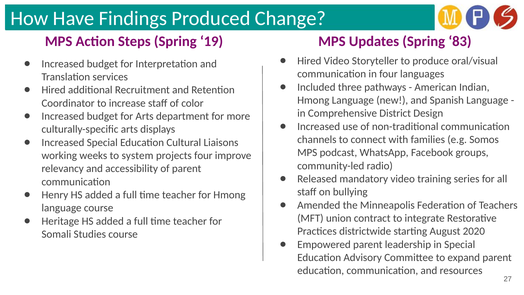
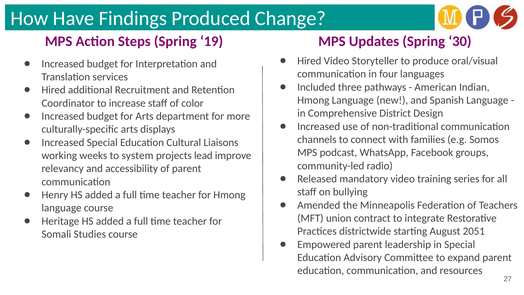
83: 83 -> 30
projects four: four -> lead
2020: 2020 -> 2051
